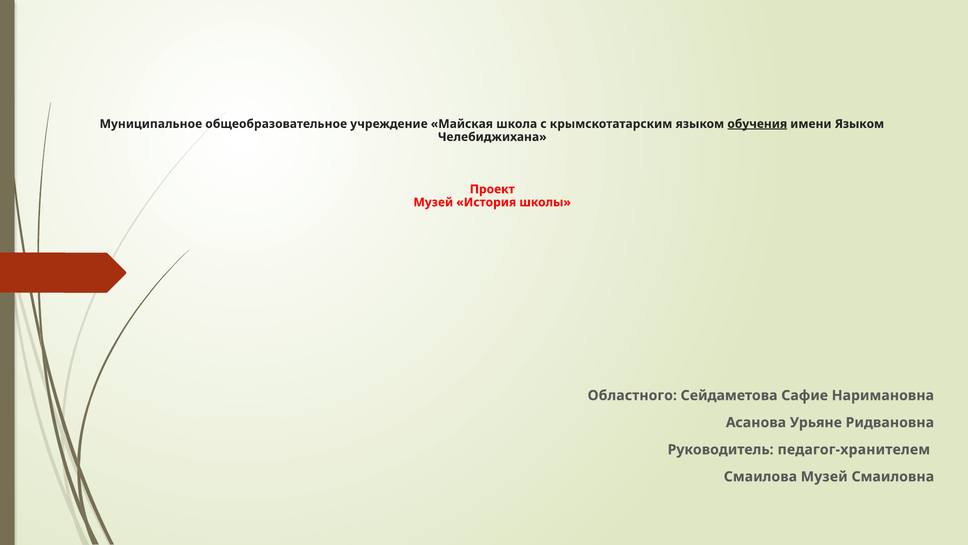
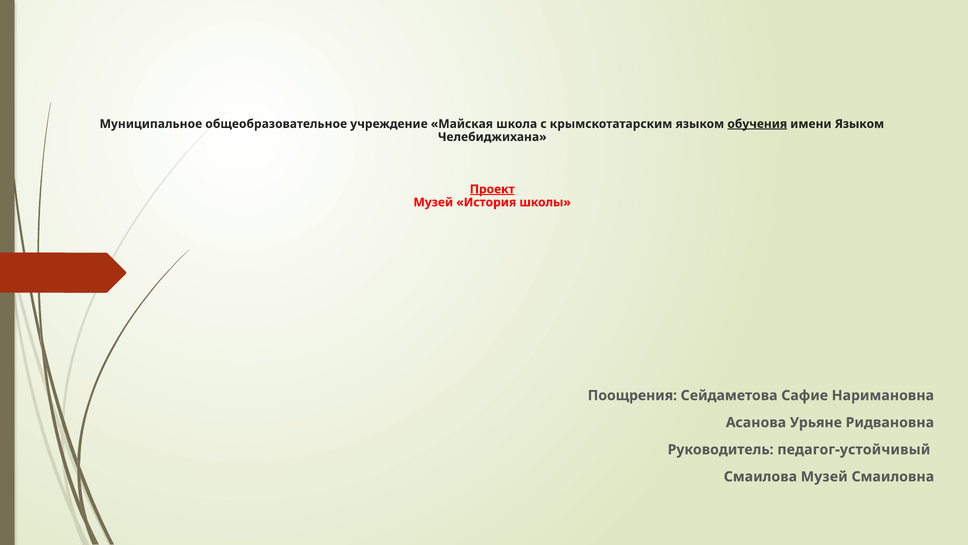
Проект underline: none -> present
Областного: Областного -> Поощрения
педагог-хранителем: педагог-хранителем -> педагог-устойчивый
